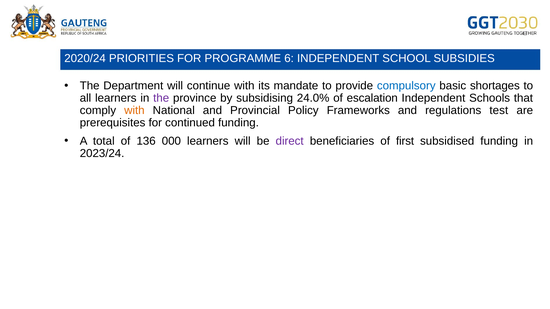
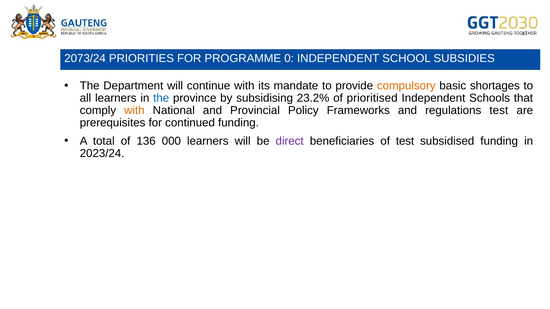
2020/24: 2020/24 -> 2073/24
6: 6 -> 0
compulsory colour: blue -> orange
the at (161, 98) colour: purple -> blue
24.0%: 24.0% -> 23.2%
escalation: escalation -> prioritised
of first: first -> test
